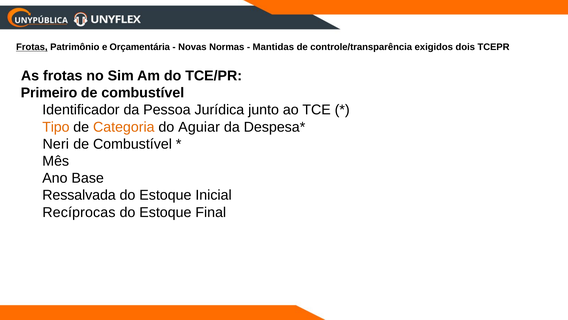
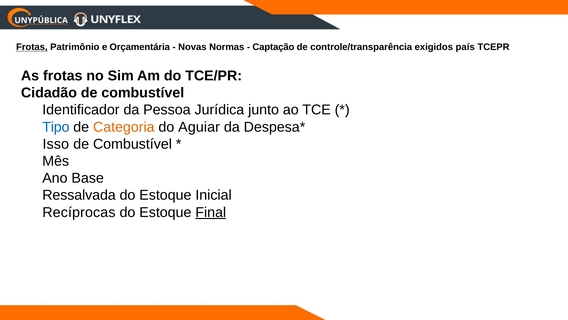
Mantidas: Mantidas -> Captação
dois: dois -> país
Primeiro: Primeiro -> Cidadão
Tipo colour: orange -> blue
Neri: Neri -> Isso
Final underline: none -> present
